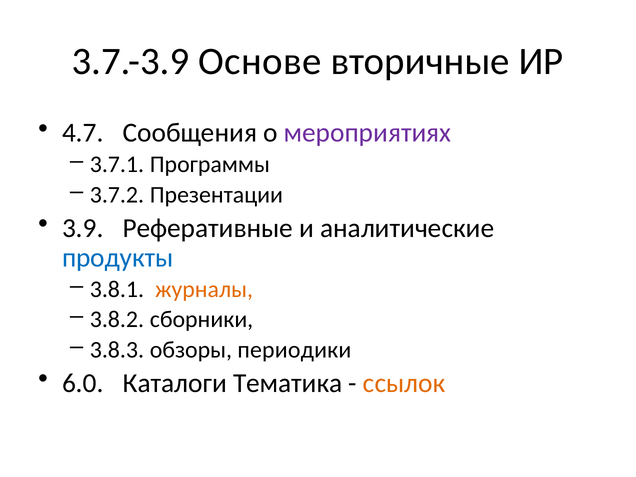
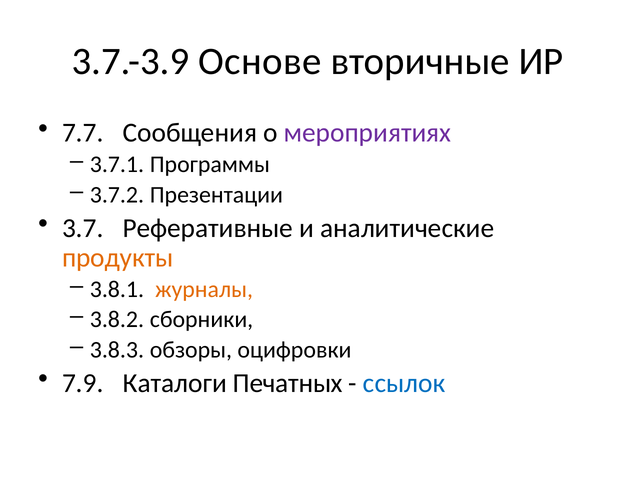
4.7: 4.7 -> 7.7
3.9: 3.9 -> 3.7
продукты colour: blue -> orange
периодики: периодики -> оцифровки
6.0: 6.0 -> 7.9
Тематика: Тематика -> Печатных
ссылок colour: orange -> blue
